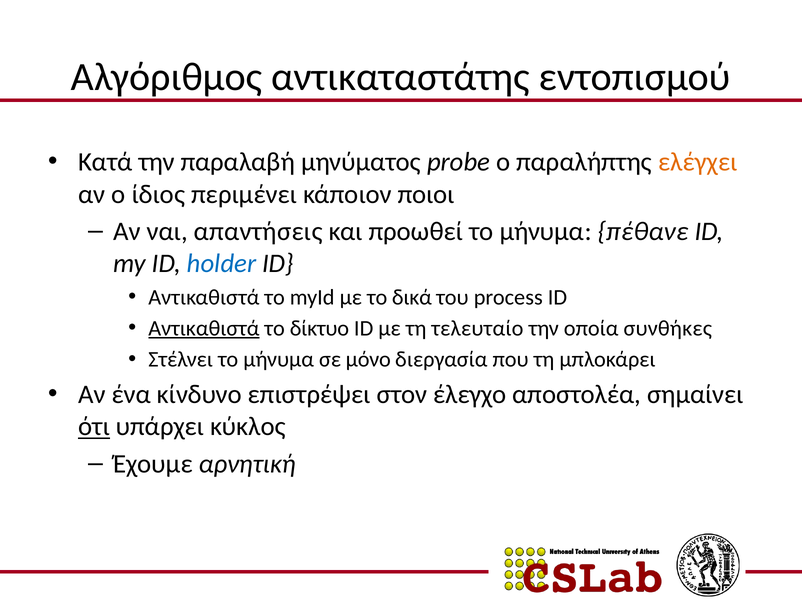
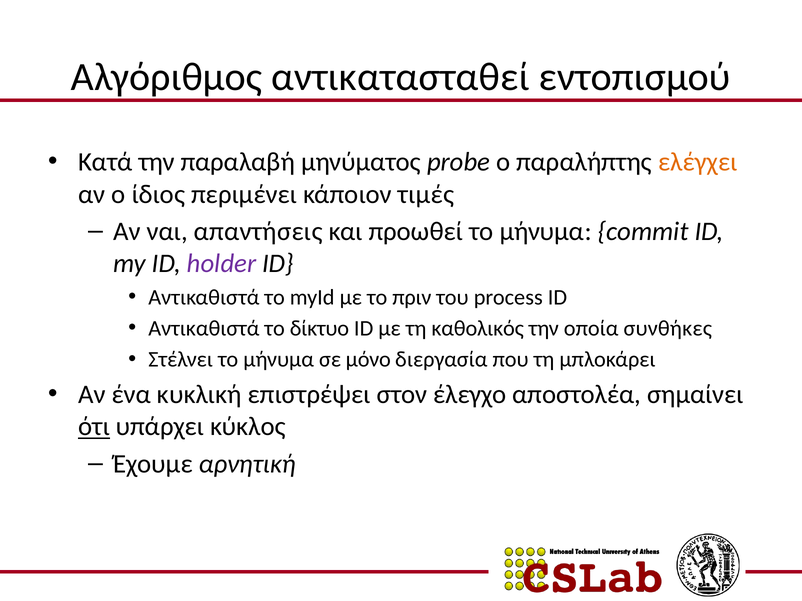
αντικαταστάτης: αντικαταστάτης -> αντικατασταθεί
ποιοι: ποιοι -> τιμές
πέθανε: πέθανε -> commit
holder colour: blue -> purple
δικά: δικά -> πριν
Αντικαθιστά at (204, 329) underline: present -> none
τελευταίο: τελευταίο -> καθολικός
κίνδυνο: κίνδυνο -> κυκλική
